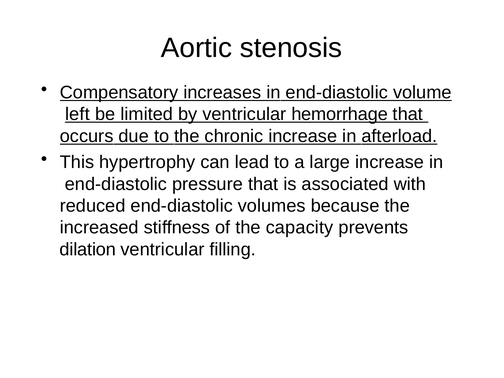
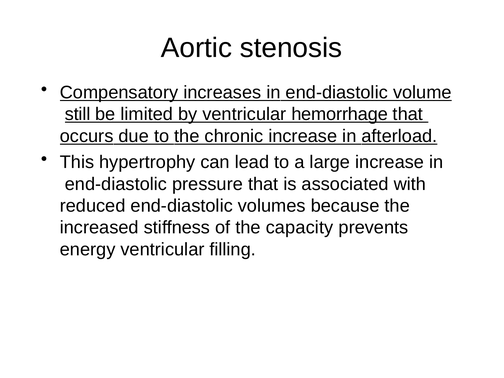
left: left -> still
dilation: dilation -> energy
